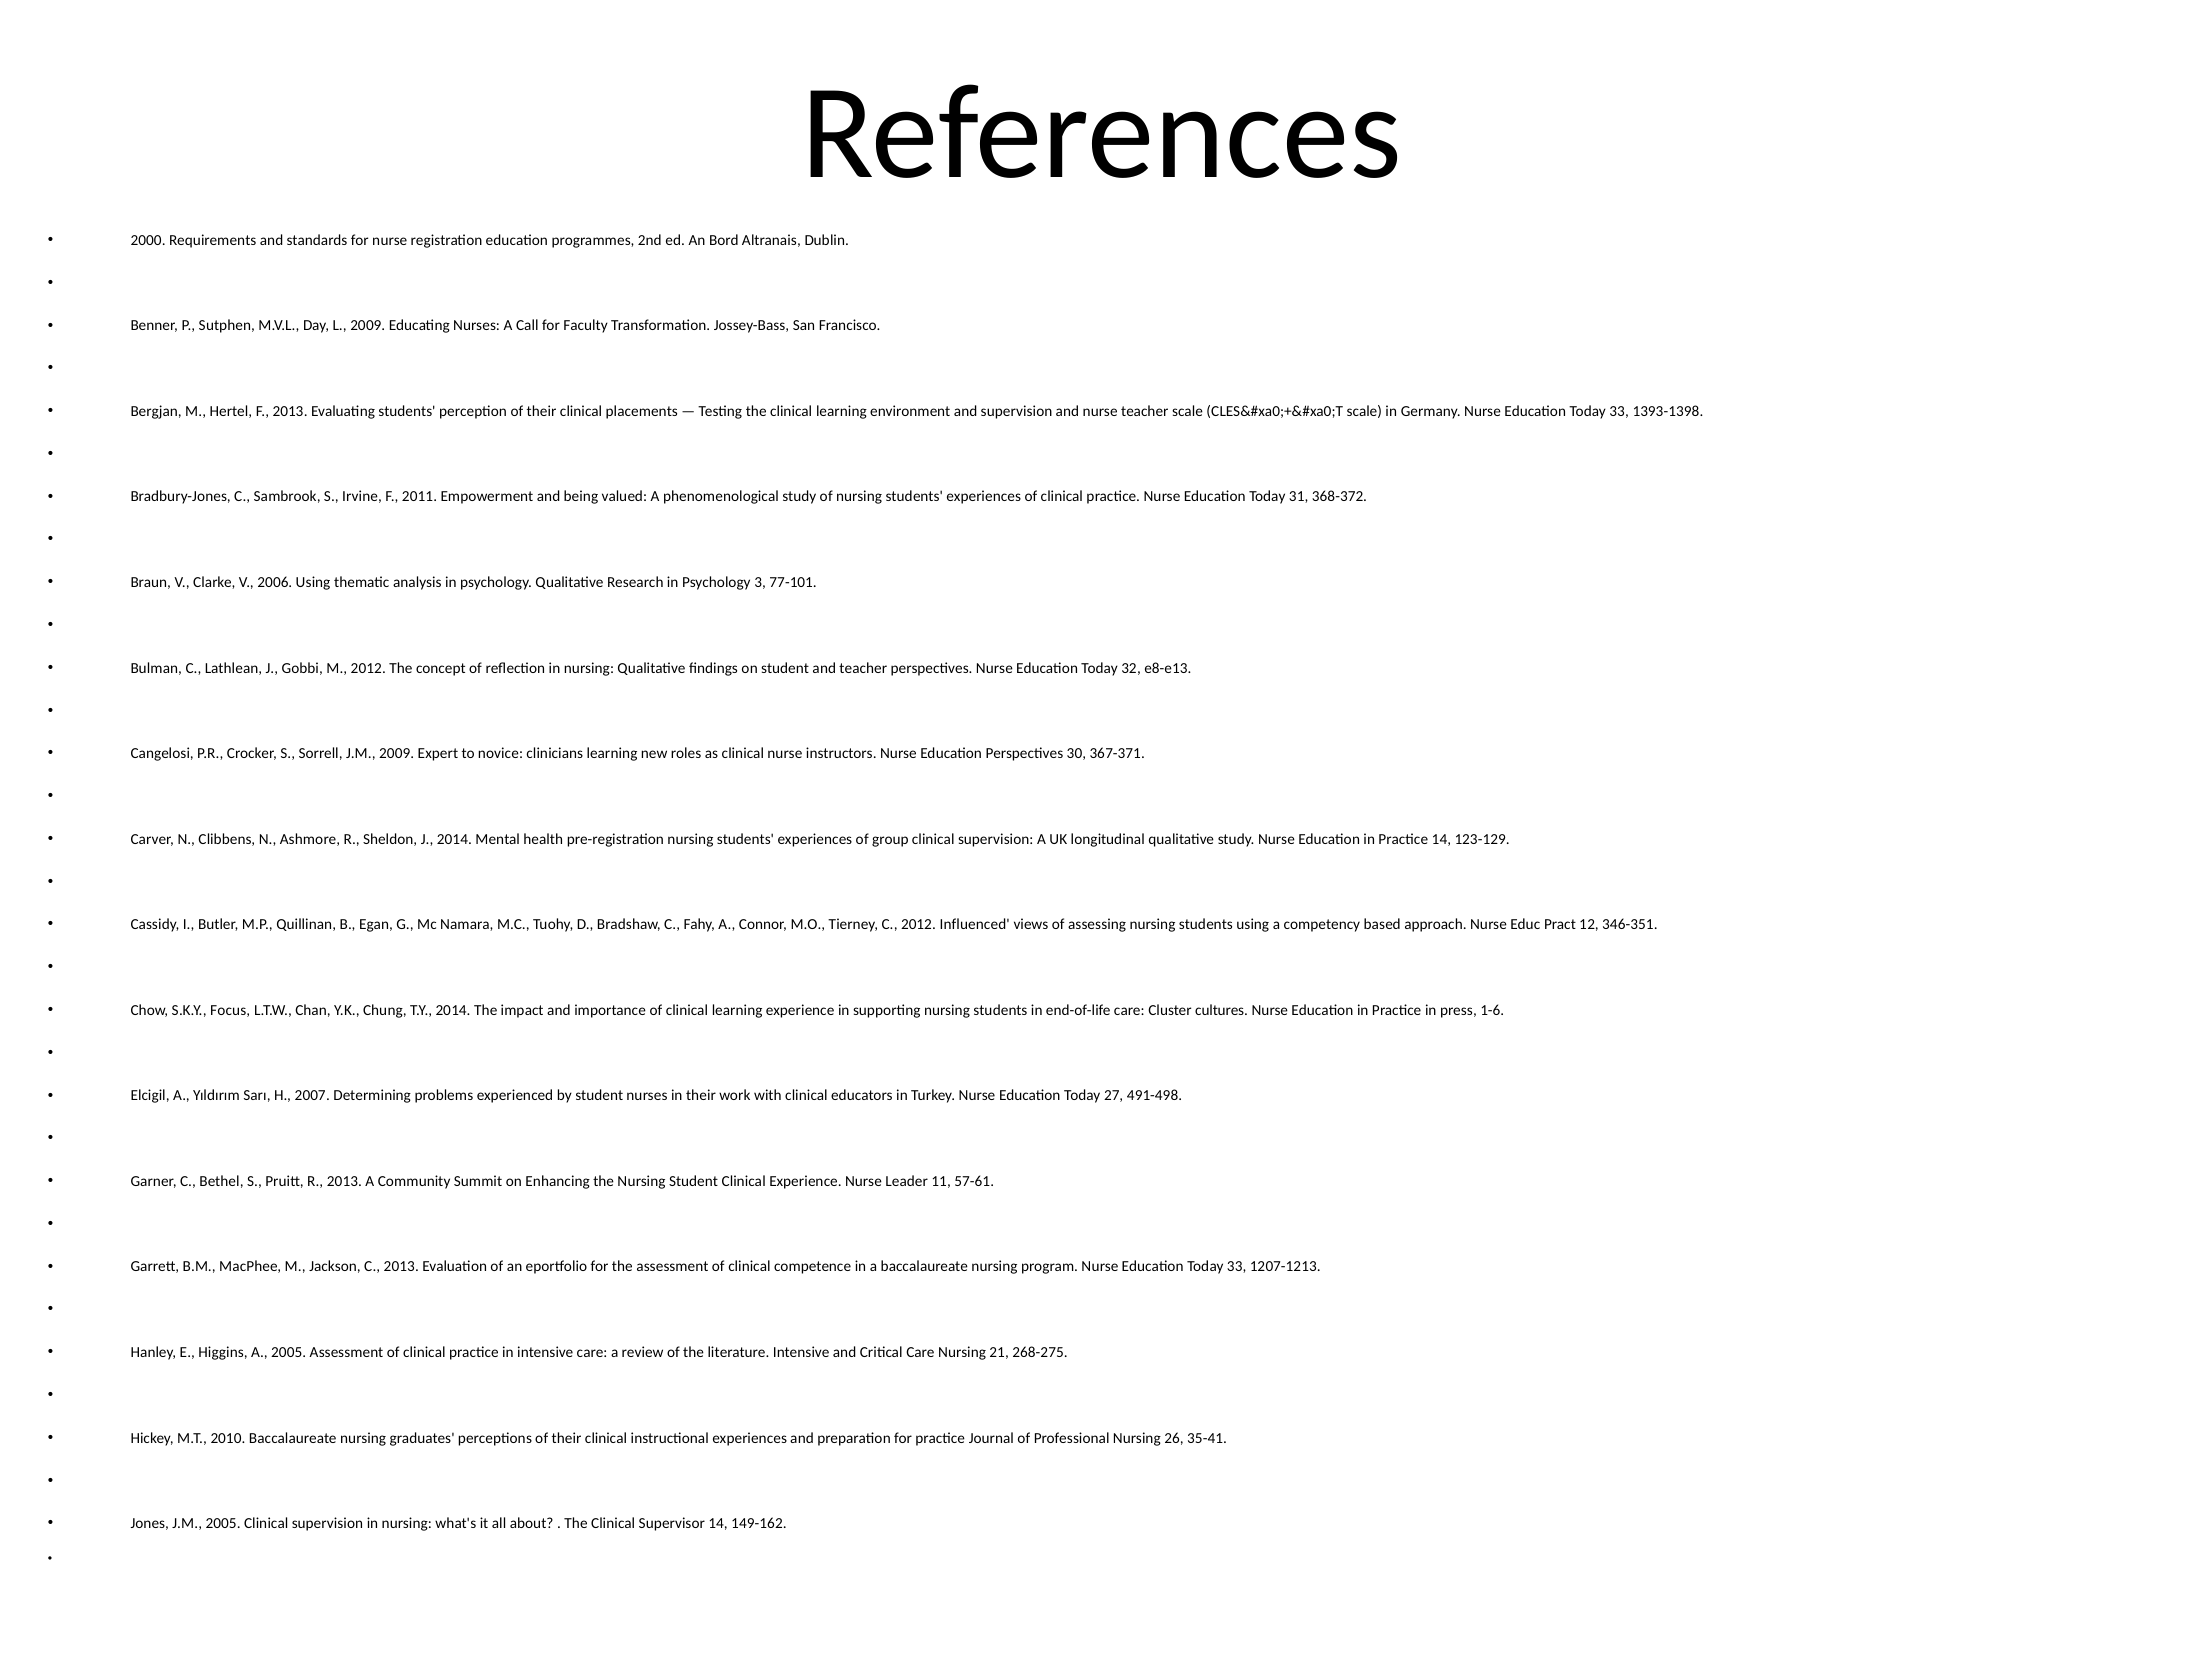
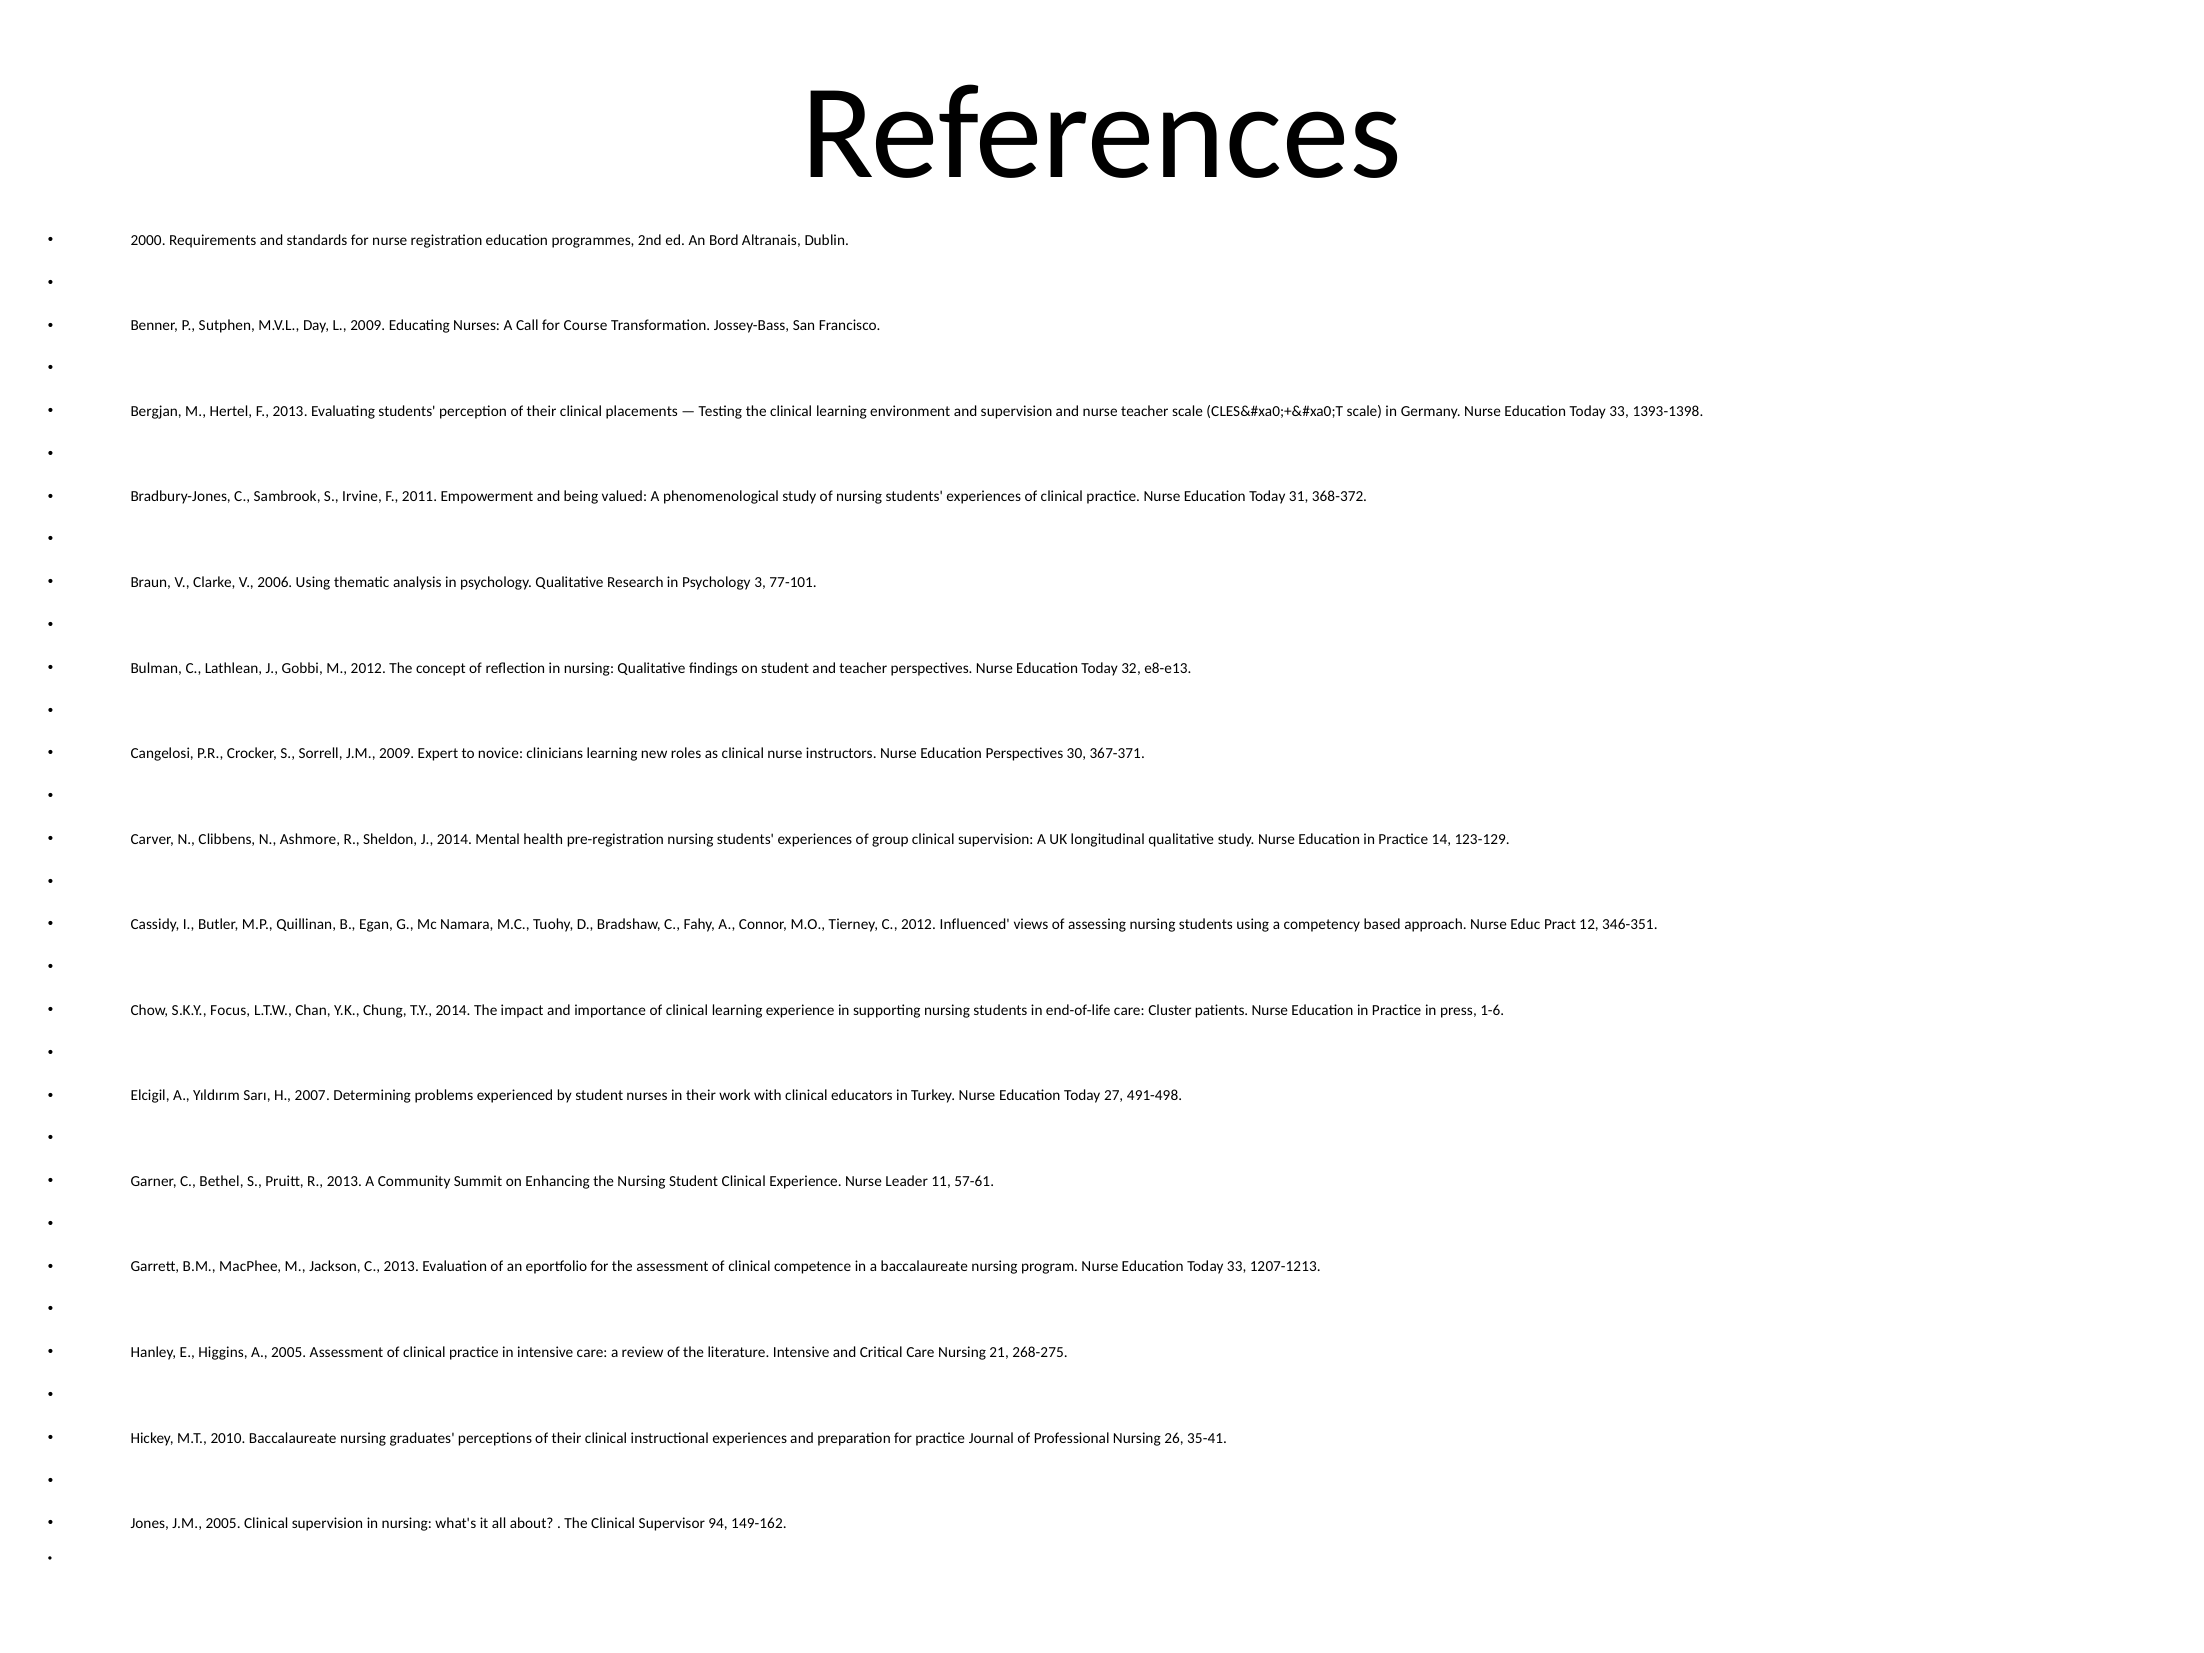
Faculty: Faculty -> Course
cultures: cultures -> patients
Supervisor 14: 14 -> 94
